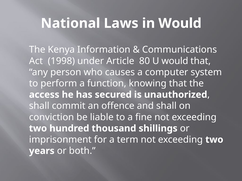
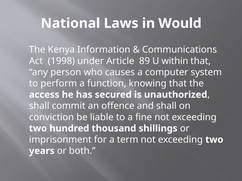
80: 80 -> 89
U would: would -> within
